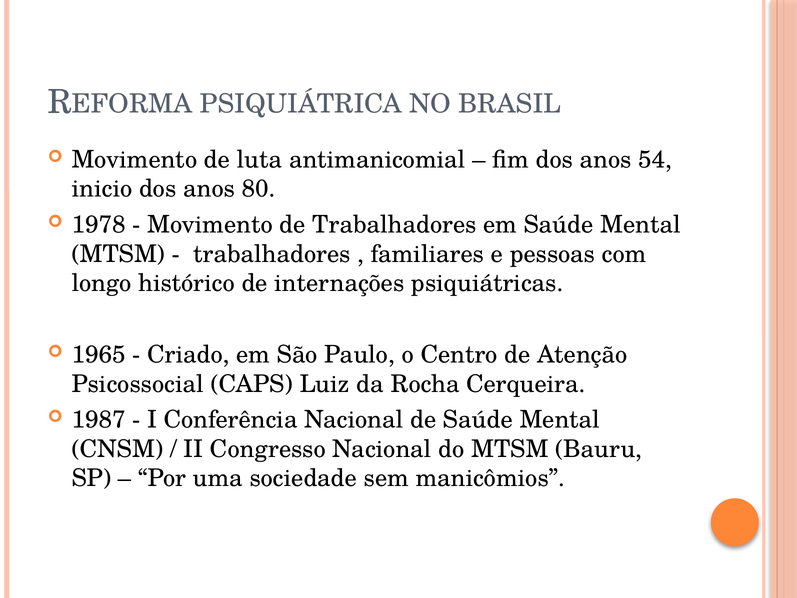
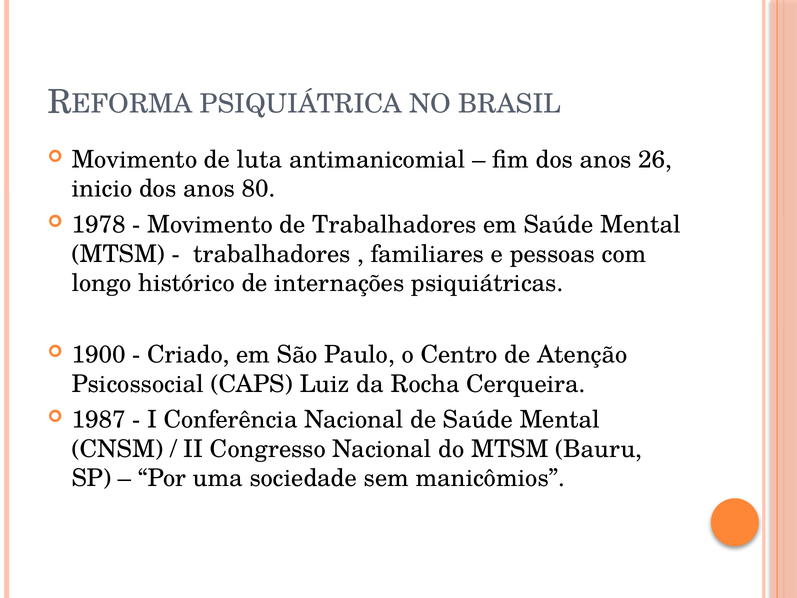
54: 54 -> 26
1965: 1965 -> 1900
